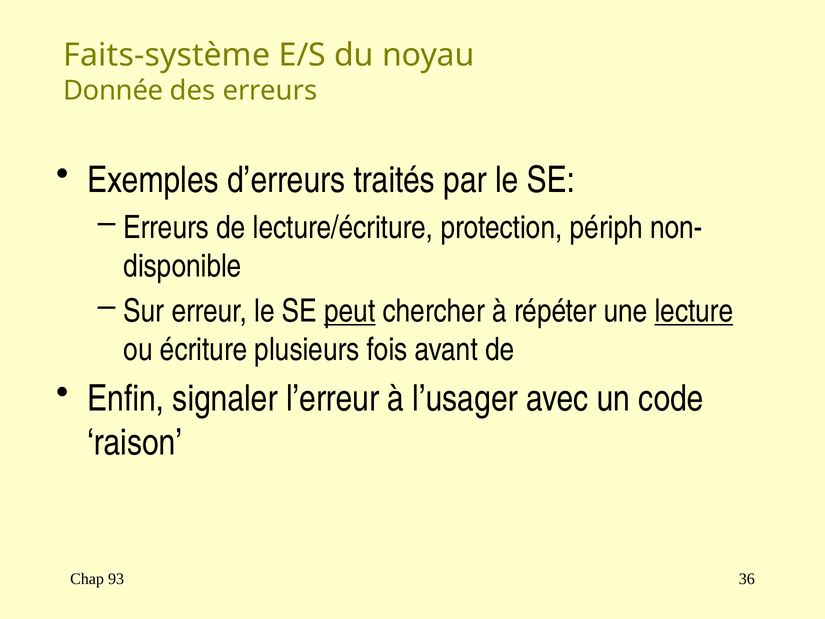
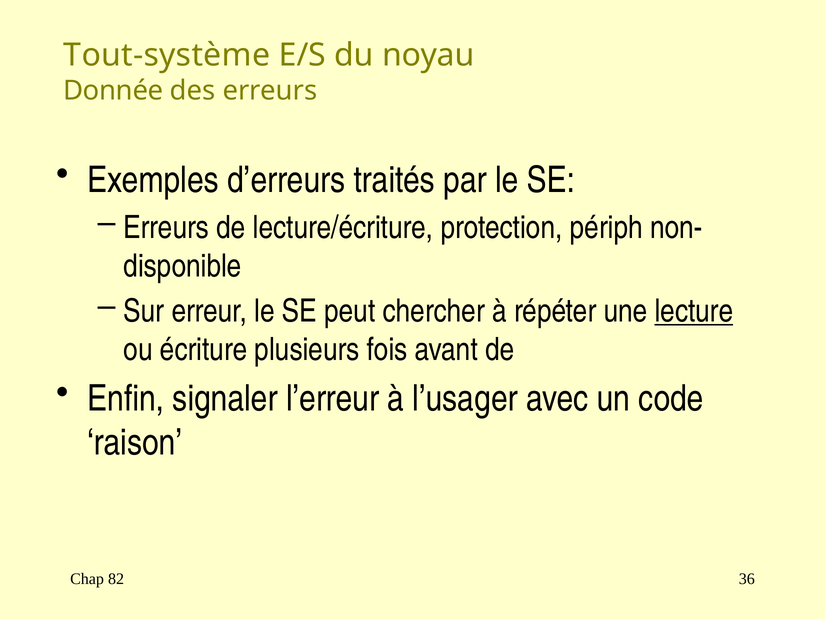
Faits-système: Faits-système -> Tout-système
peut underline: present -> none
93: 93 -> 82
